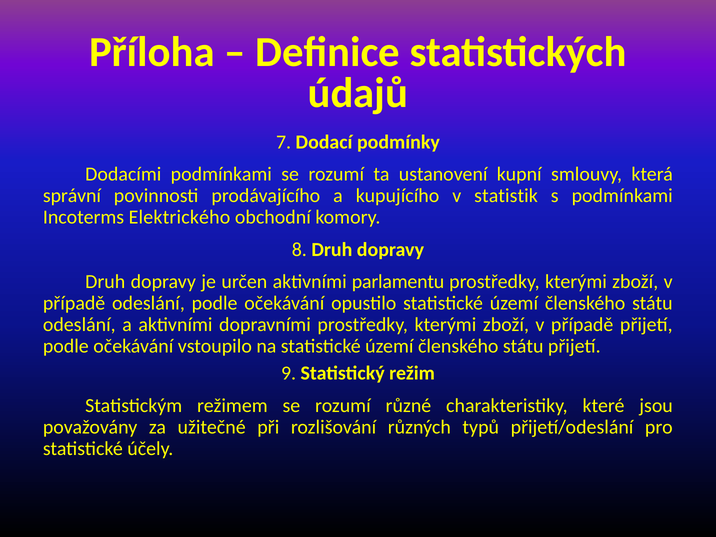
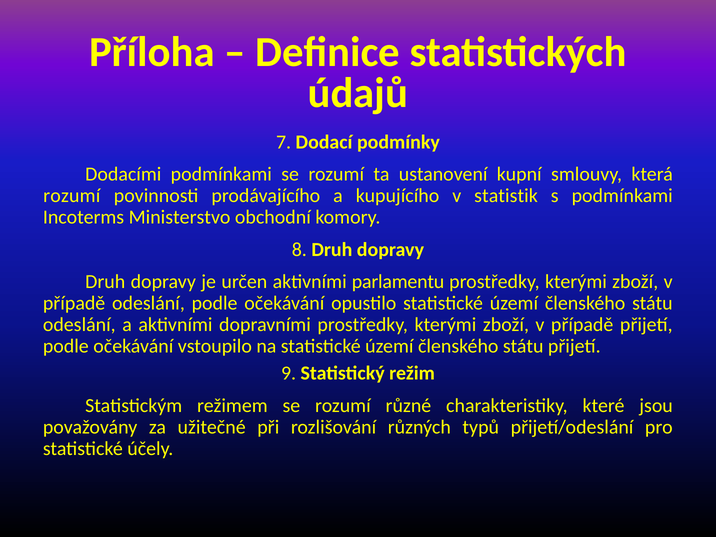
správní at (72, 196): správní -> rozumí
Elektrického: Elektrického -> Ministerstvo
